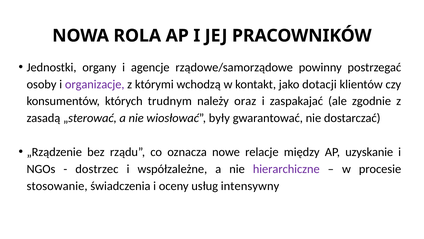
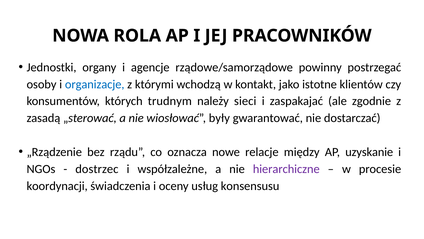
organizacje colour: purple -> blue
dotacji: dotacji -> istotne
oraz: oraz -> sieci
stosowanie: stosowanie -> koordynacji
intensywny: intensywny -> konsensusu
